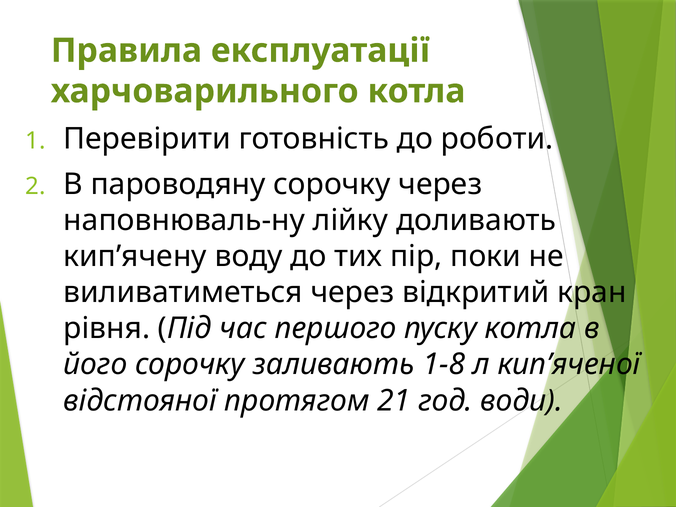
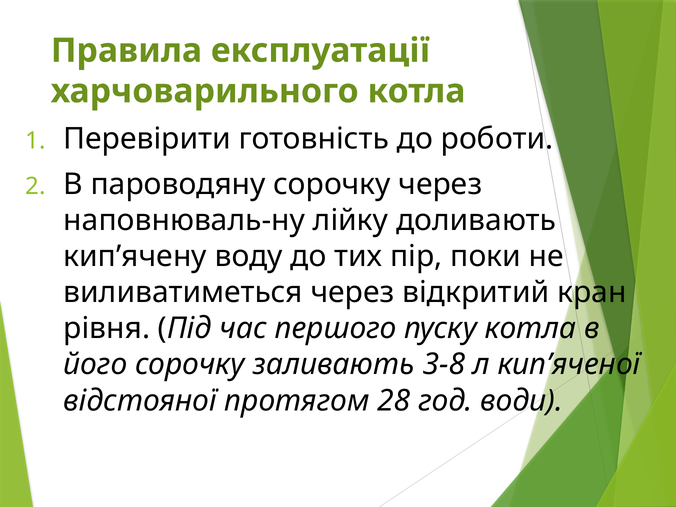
1-8: 1-8 -> 3-8
21: 21 -> 28
